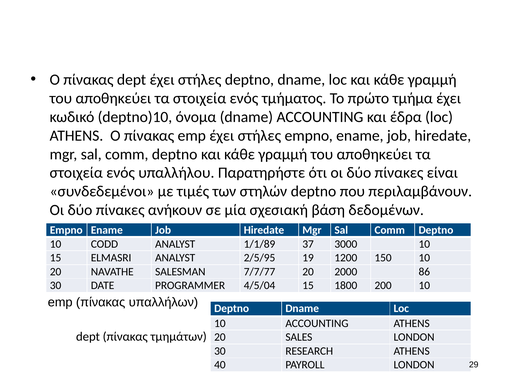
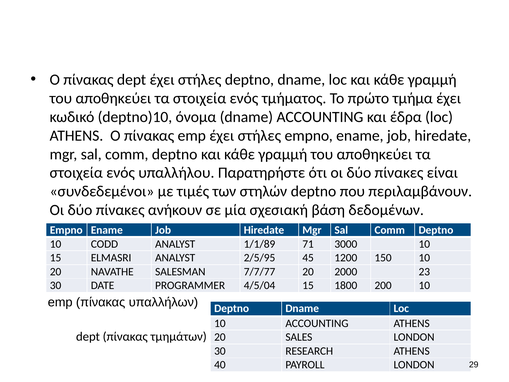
37: 37 -> 71
19: 19 -> 45
86: 86 -> 23
